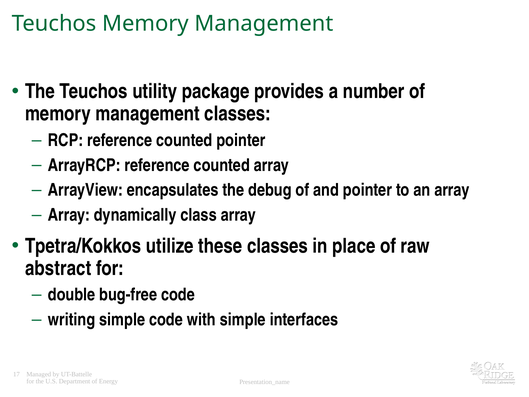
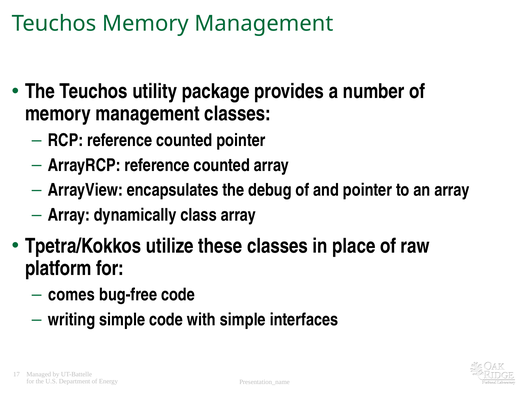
abstract: abstract -> platform
double: double -> comes
